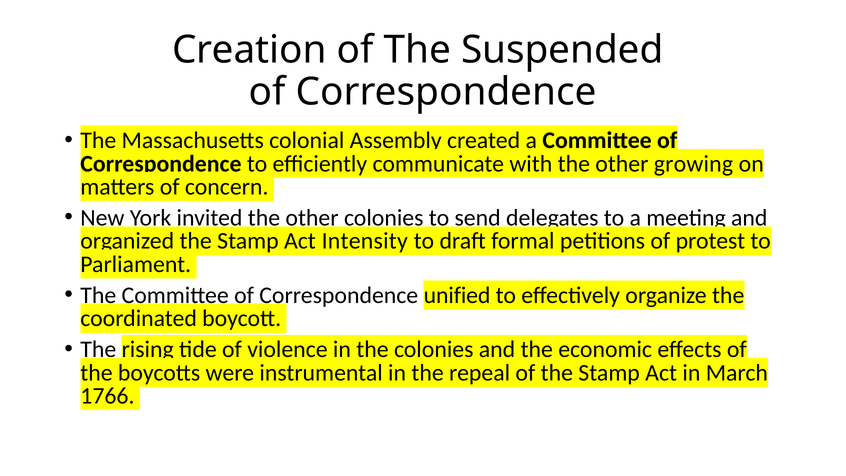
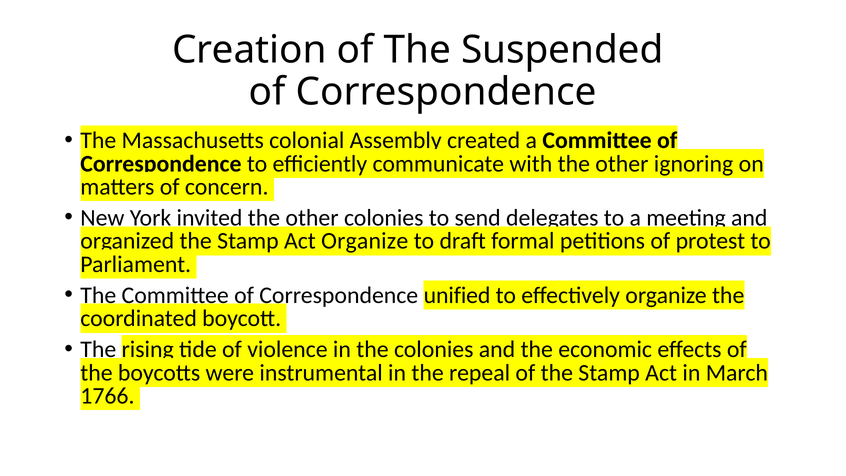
growing: growing -> ignoring
Act Intensity: Intensity -> Organize
